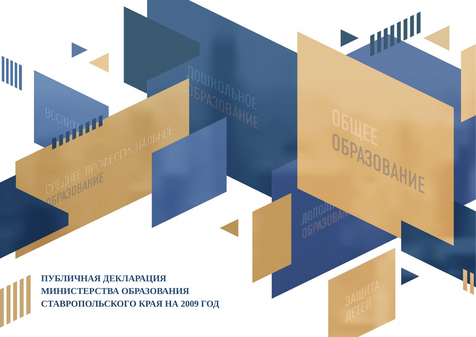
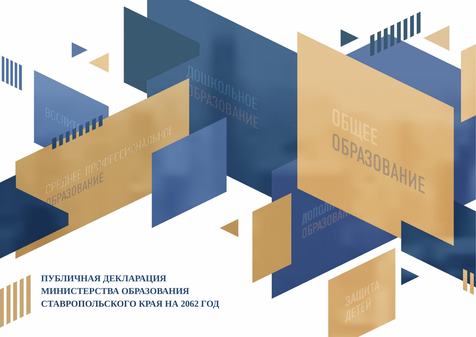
2009: 2009 -> 2062
